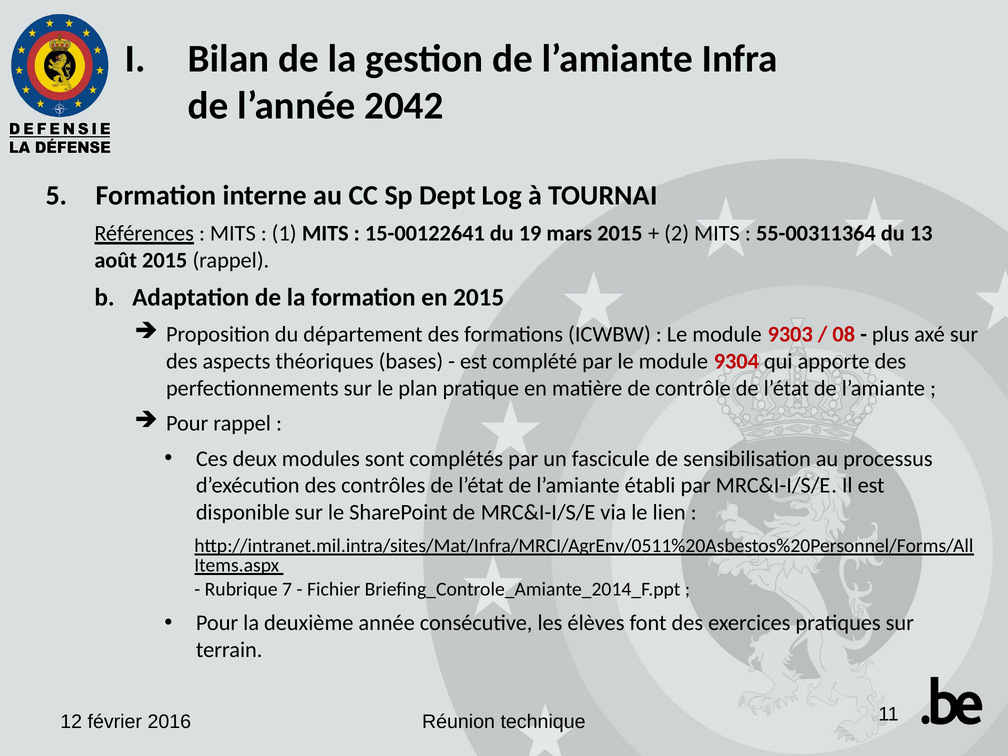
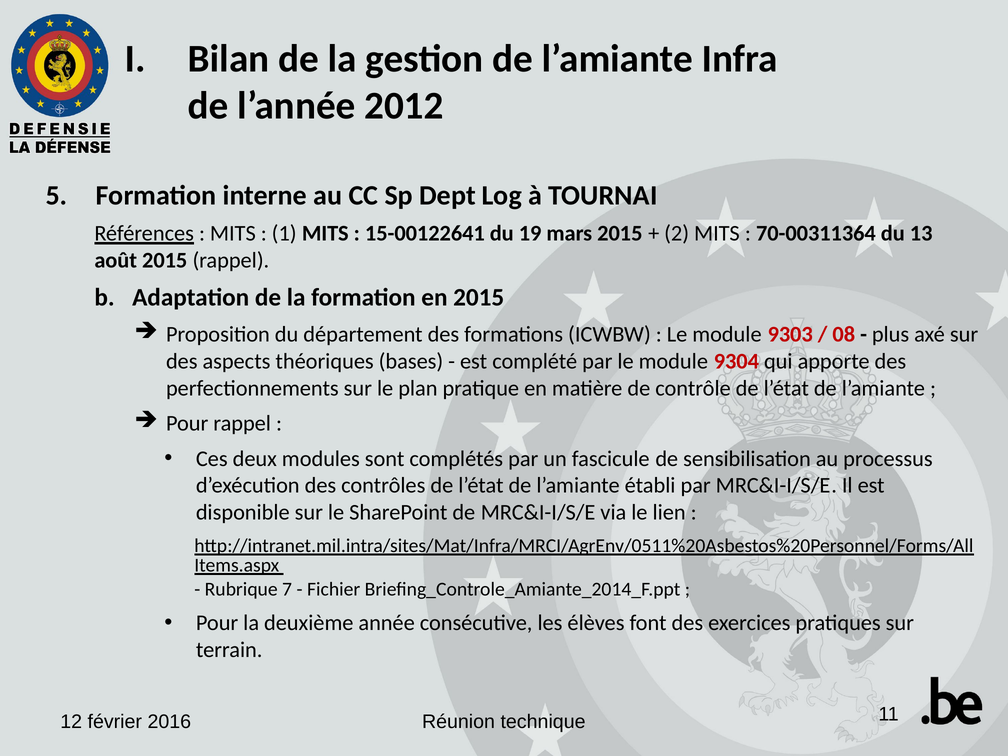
2042: 2042 -> 2012
55-00311364: 55-00311364 -> 70-00311364
